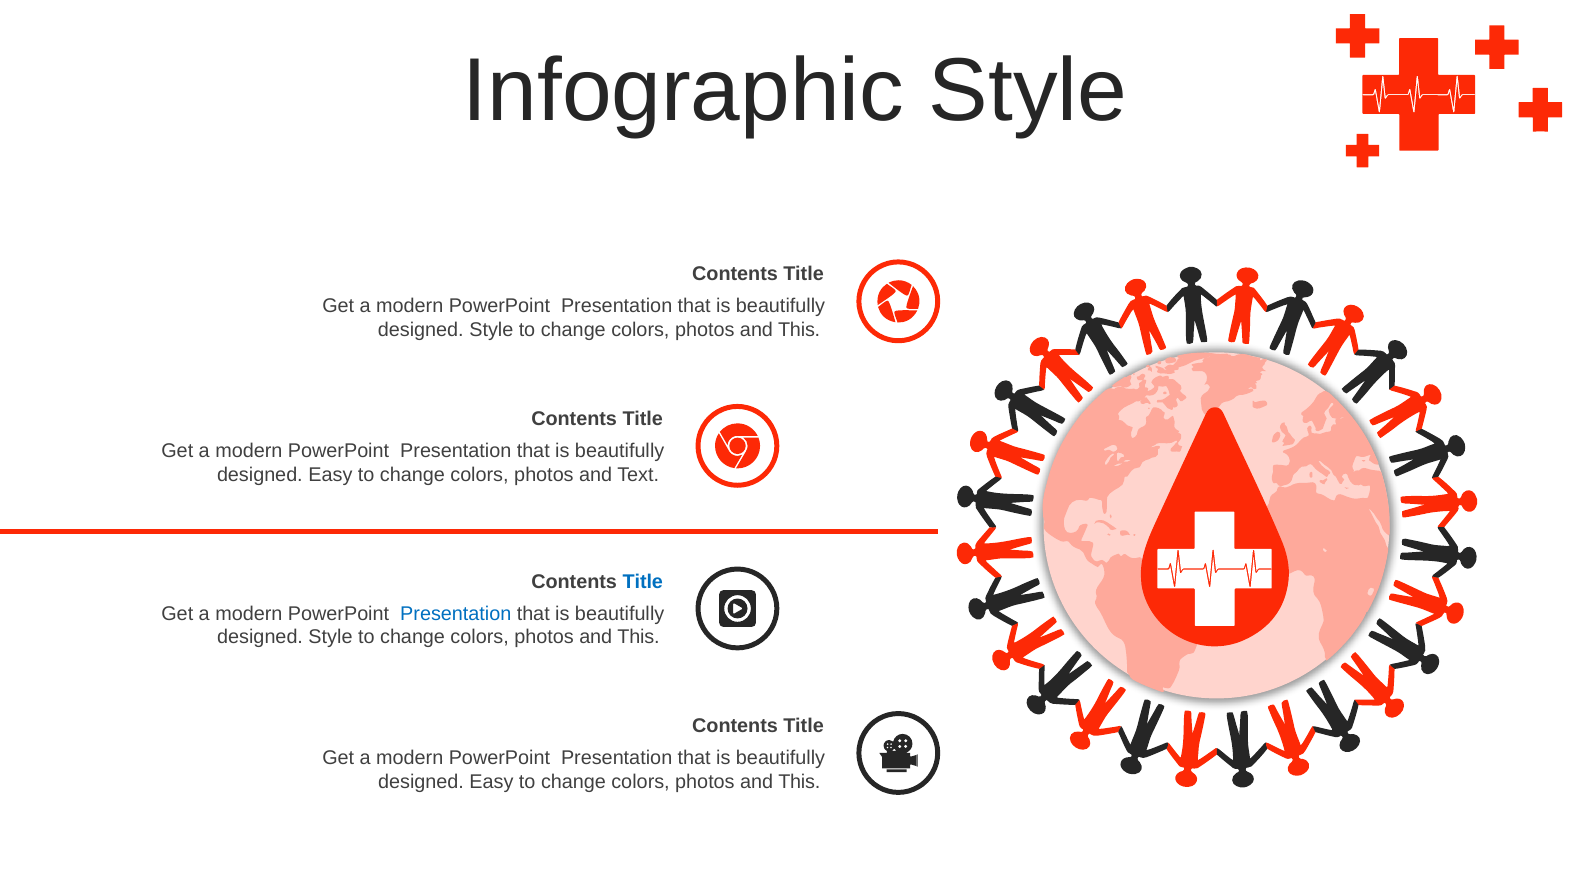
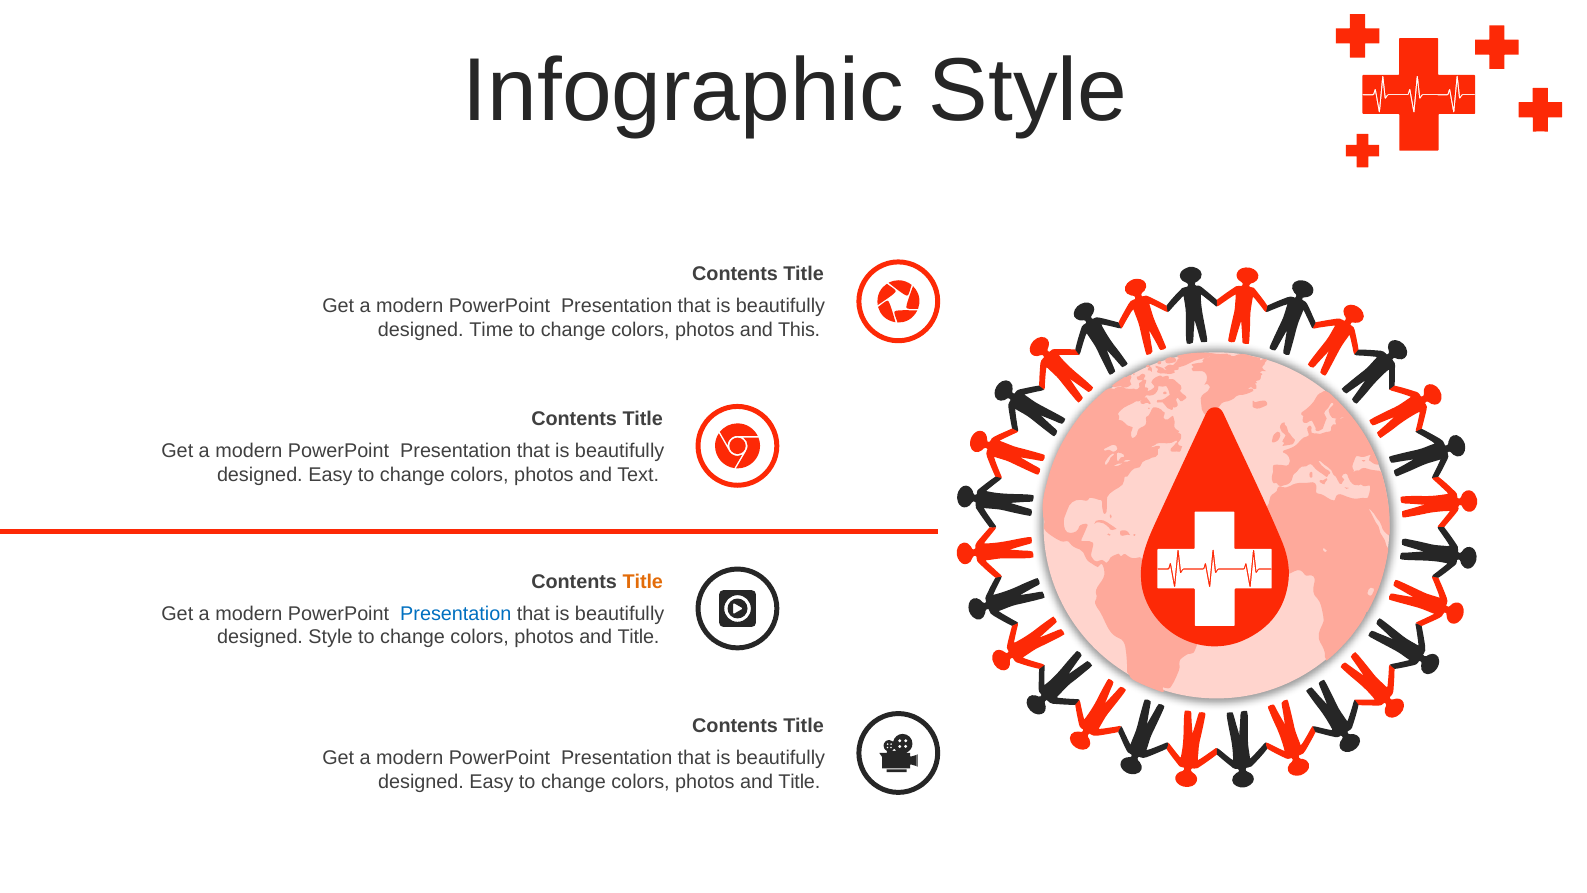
Style at (491, 330): Style -> Time
Title at (643, 581) colour: blue -> orange
This at (638, 637): This -> Title
This at (799, 782): This -> Title
